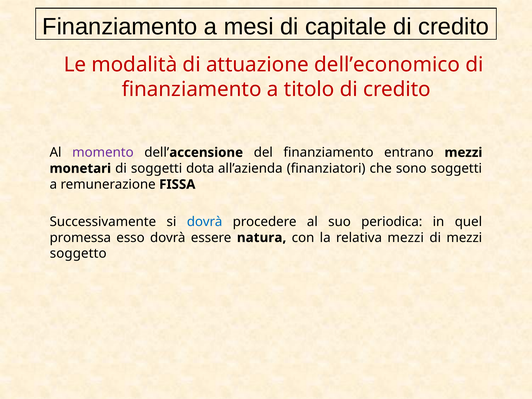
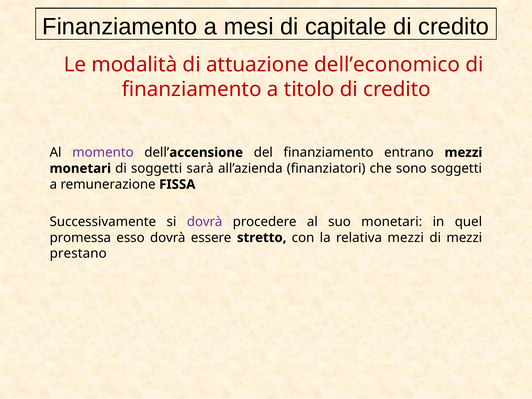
dota: dota -> sarà
dovrà at (205, 222) colour: blue -> purple
suo periodica: periodica -> monetari
natura: natura -> stretto
soggetto: soggetto -> prestano
